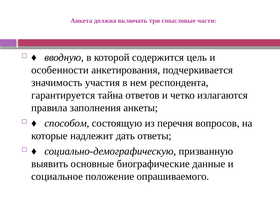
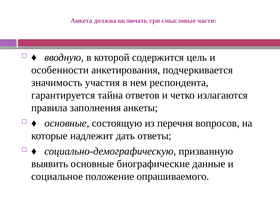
способом at (67, 123): способом -> основные
